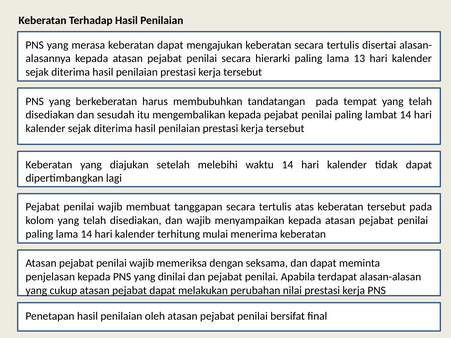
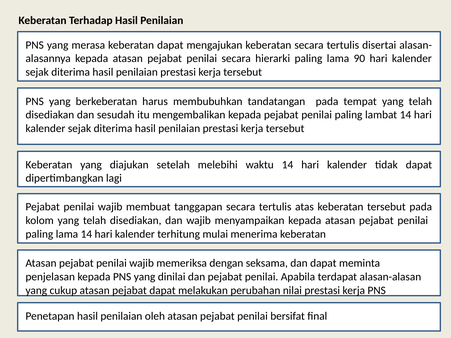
13: 13 -> 90
